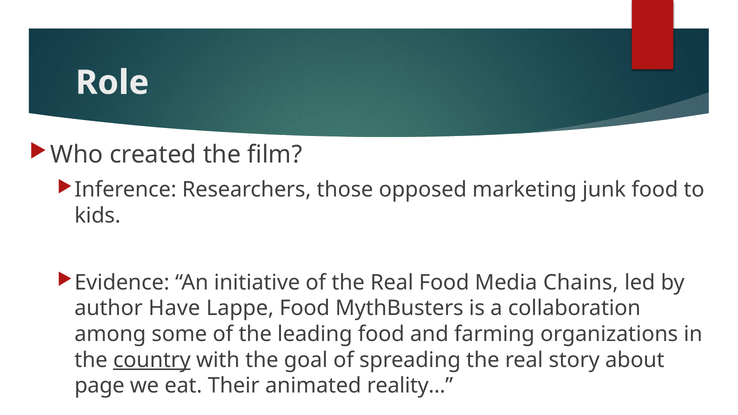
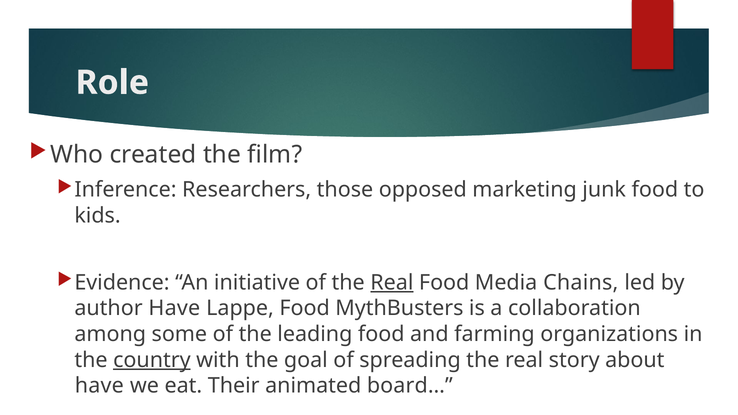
Real at (392, 283) underline: none -> present
page at (100, 386): page -> have
reality…: reality… -> board…
